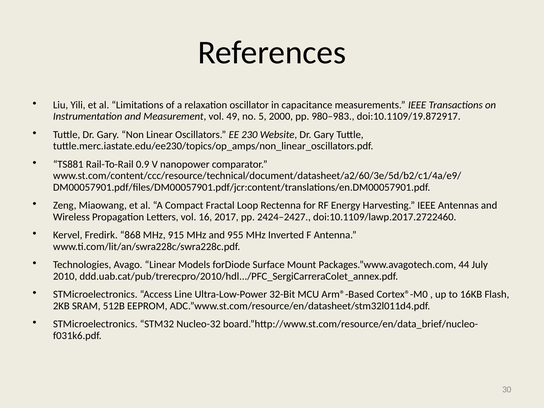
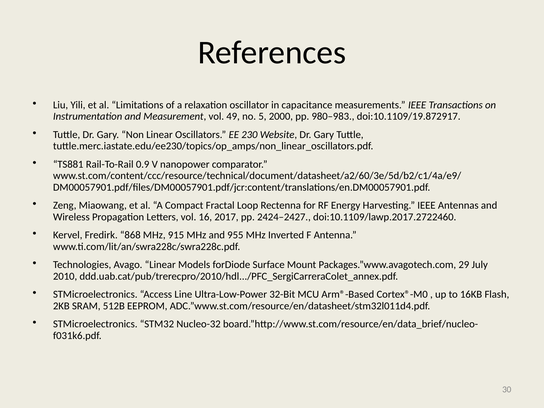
44: 44 -> 29
